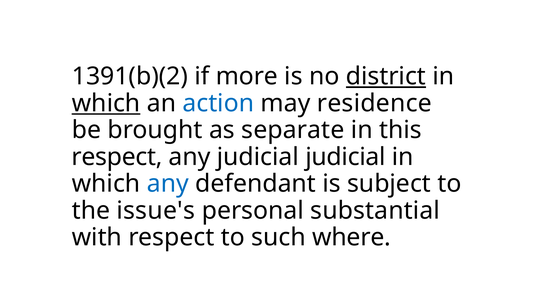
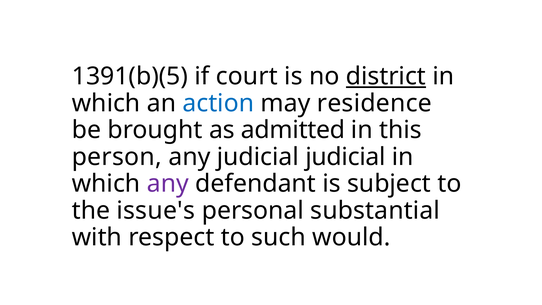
1391(b)(2: 1391(b)(2 -> 1391(b)(5
more: more -> court
which at (106, 103) underline: present -> none
separate: separate -> admitted
respect at (117, 157): respect -> person
any at (168, 184) colour: blue -> purple
where: where -> would
